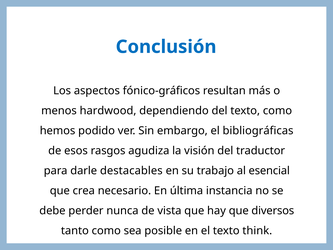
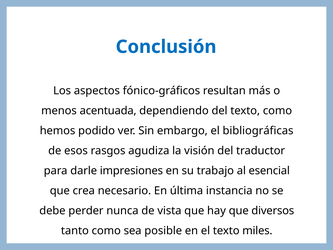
hardwood: hardwood -> acentuada
destacables: destacables -> impresiones
think: think -> miles
